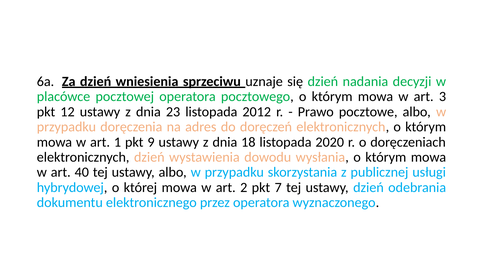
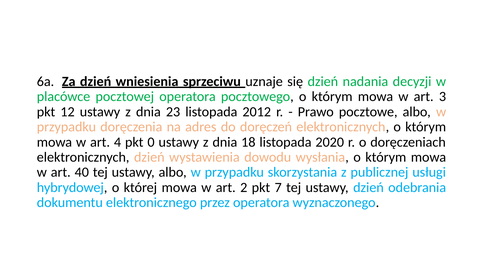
1: 1 -> 4
9: 9 -> 0
